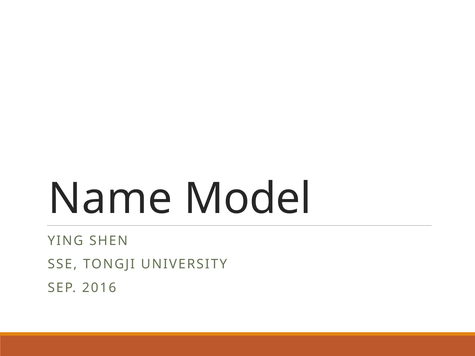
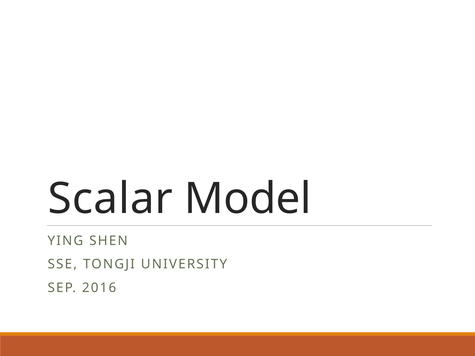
Name: Name -> Scalar
